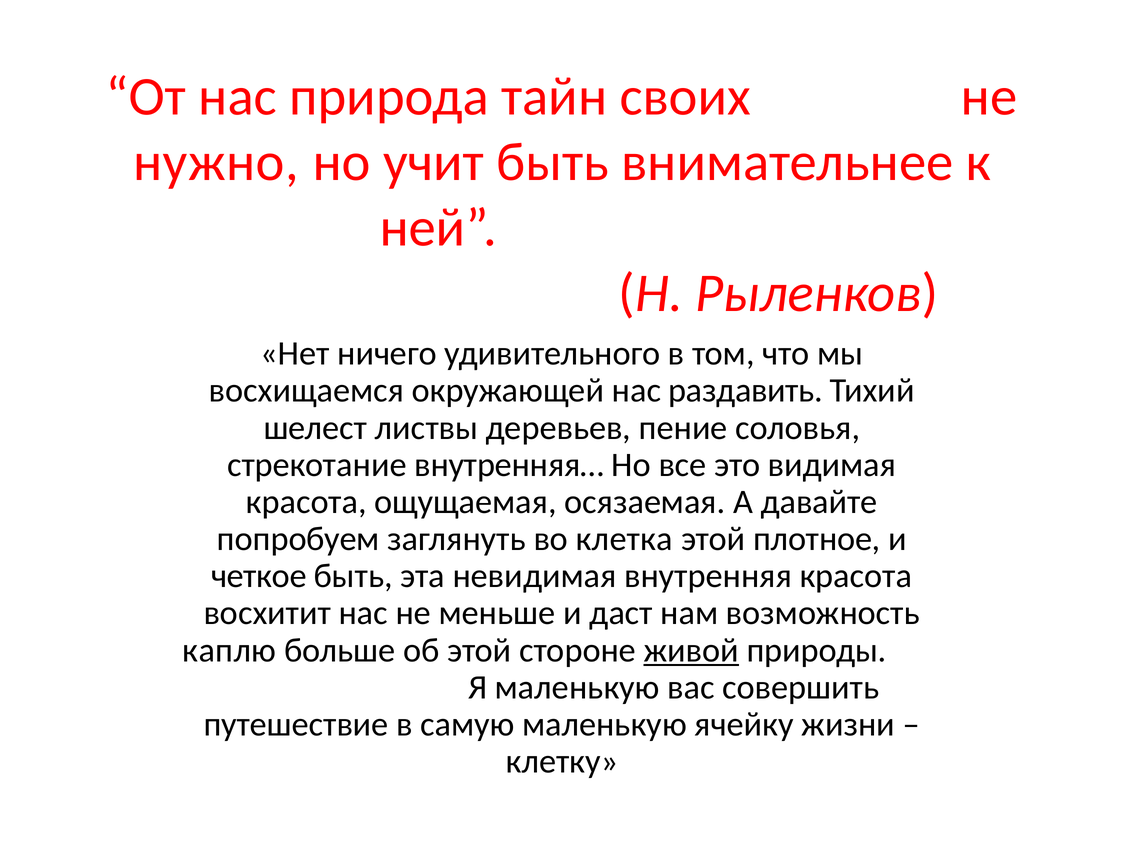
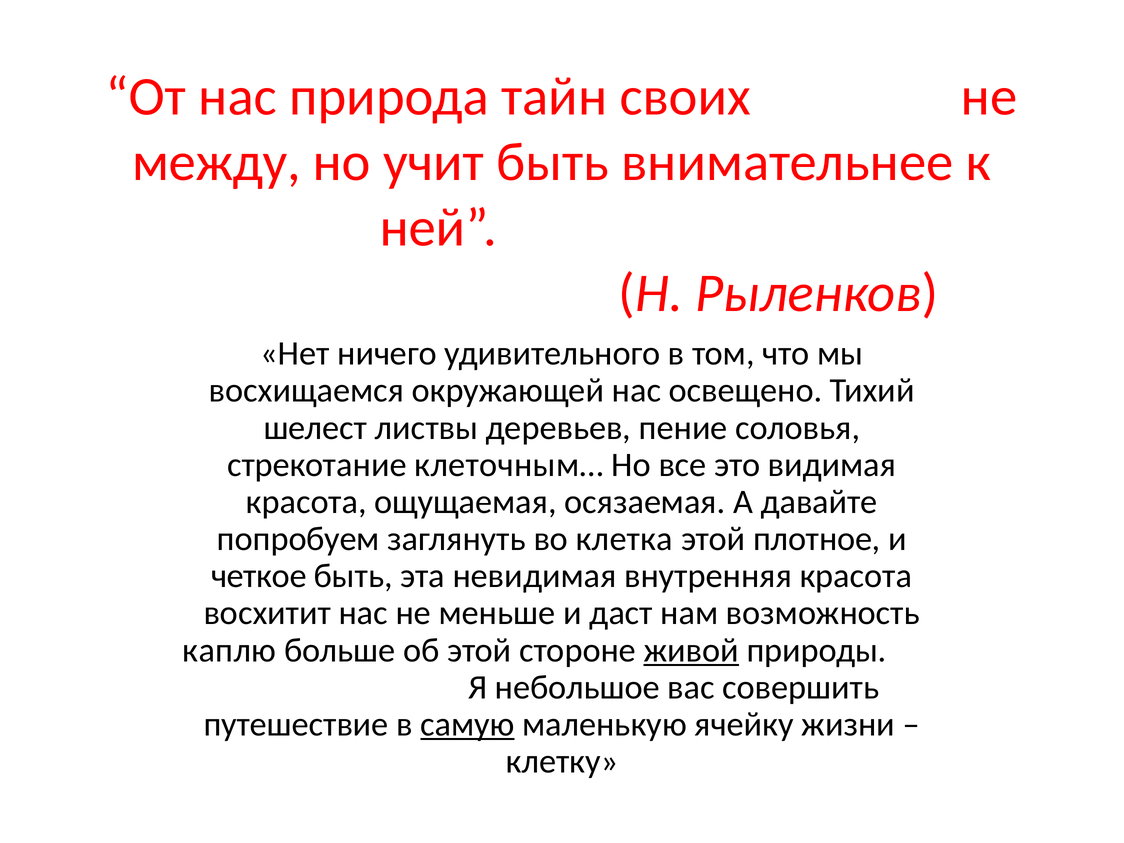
нужно: нужно -> между
раздавить: раздавить -> освещено
внутренняя…: внутренняя… -> клеточным…
Я маленькую: маленькую -> небольшое
самую underline: none -> present
